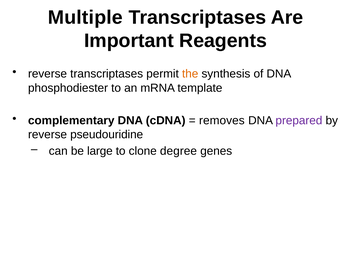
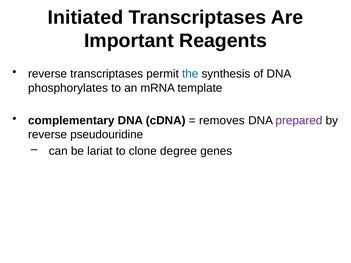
Multiple: Multiple -> Initiated
the colour: orange -> blue
phosphodiester: phosphodiester -> phosphorylates
large: large -> lariat
